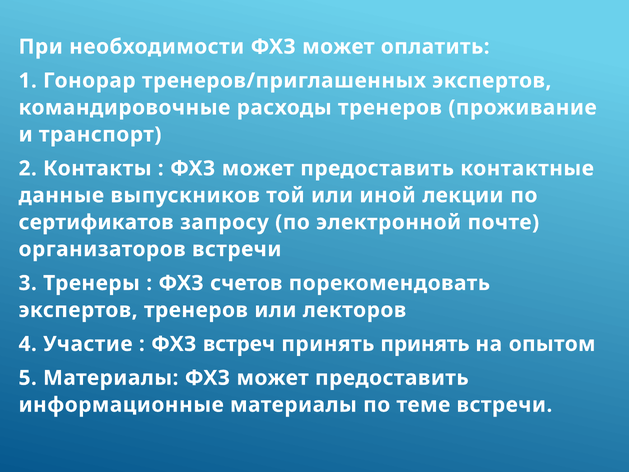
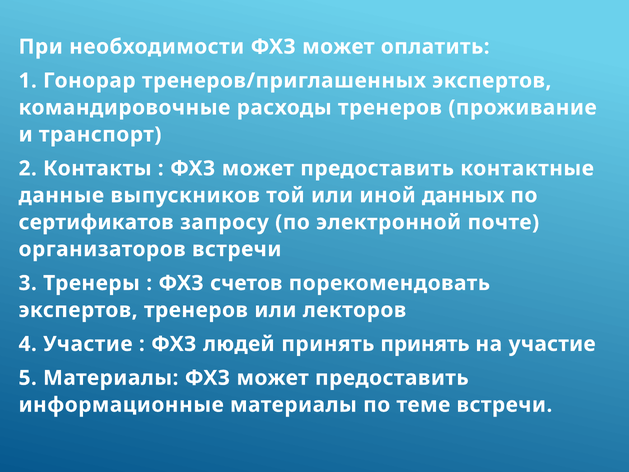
лекции: лекции -> данных
встреч: встреч -> людей
на опытом: опытом -> участие
